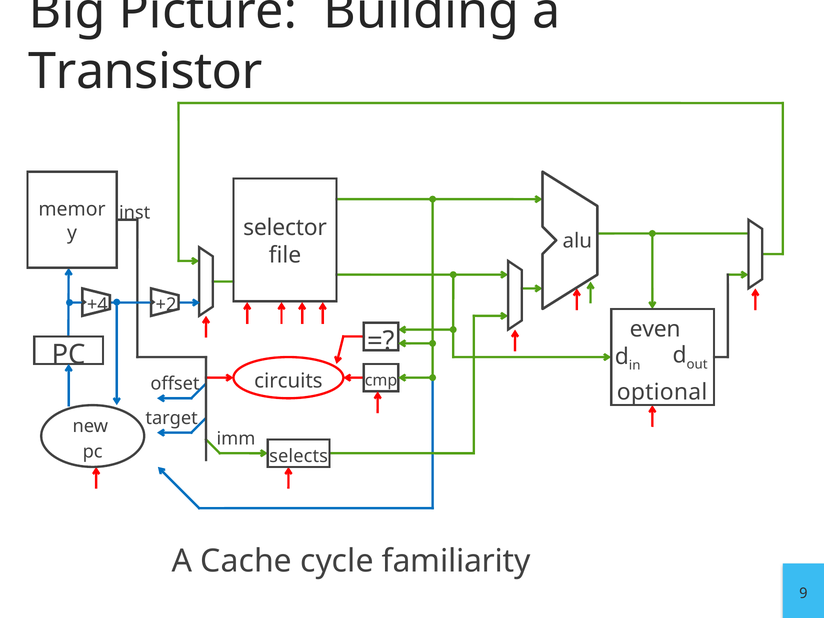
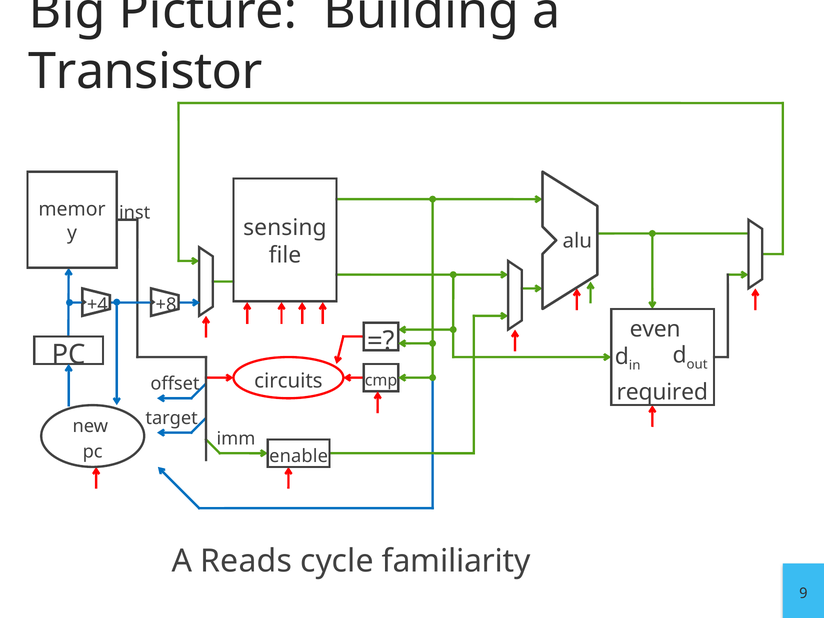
selector: selector -> sensing
+2: +2 -> +8
optional: optional -> required
selects: selects -> enable
Cache: Cache -> Reads
